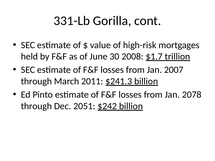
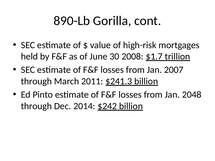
331-Lb: 331-Lb -> 890-Lb
2078: 2078 -> 2048
2051: 2051 -> 2014
